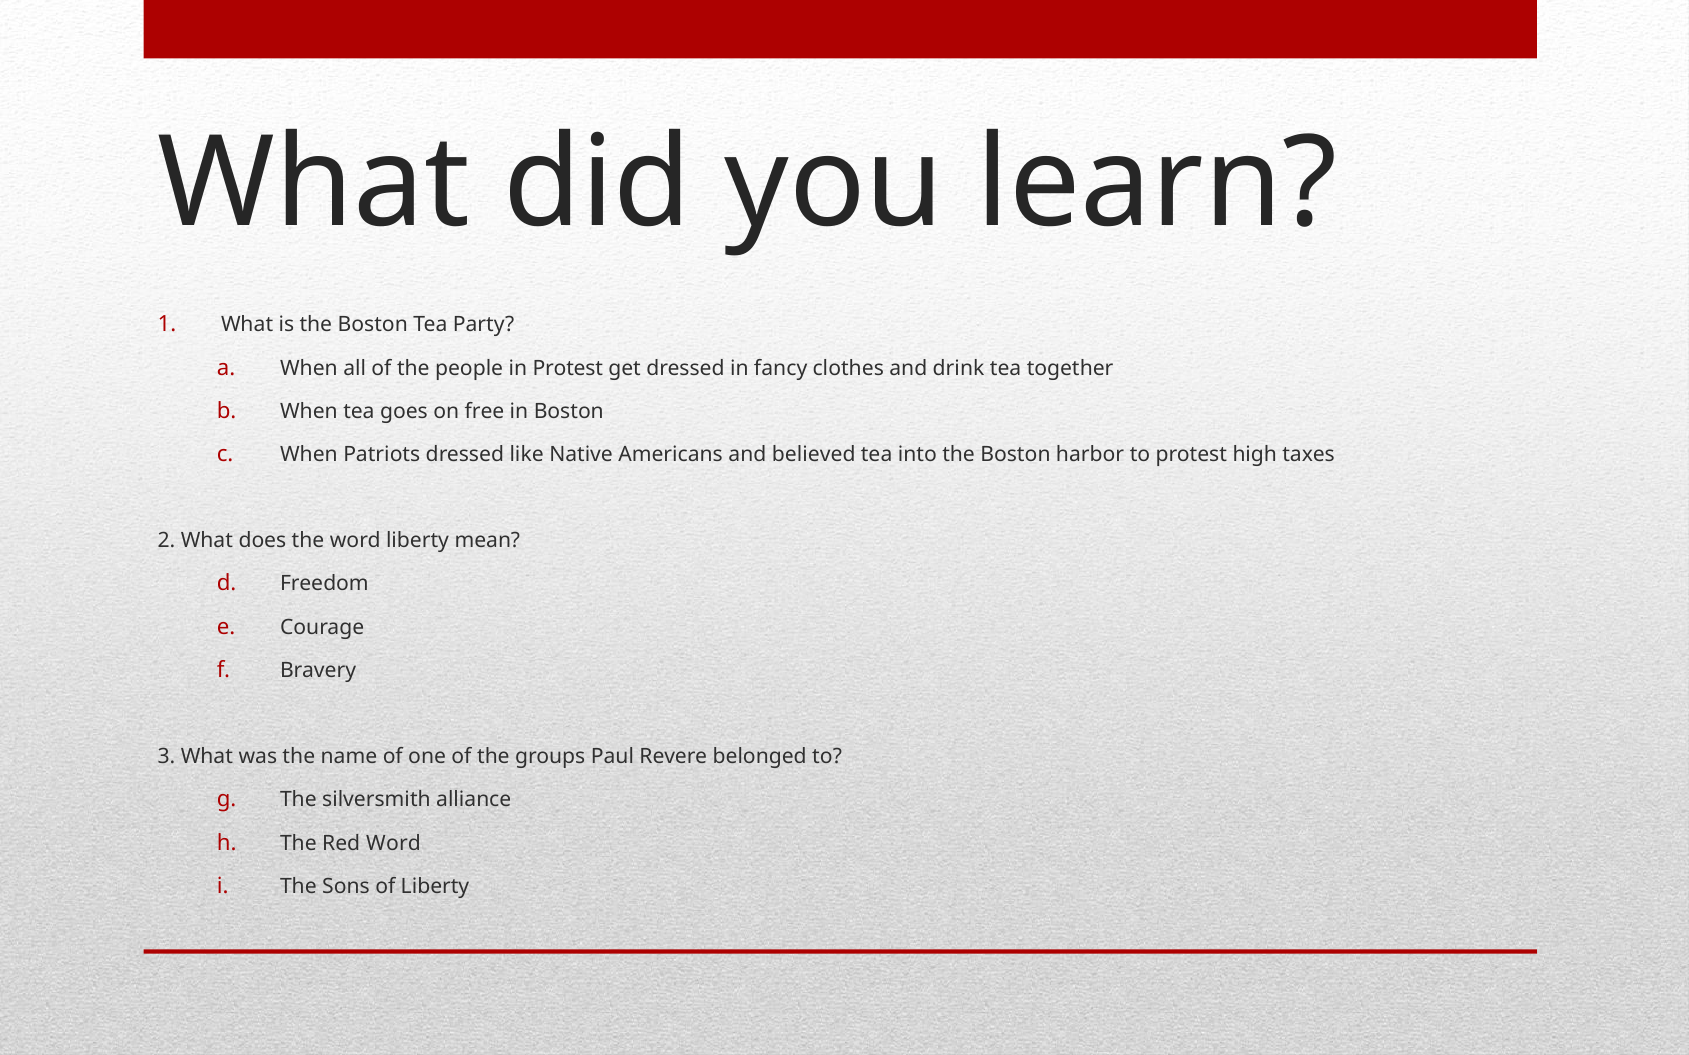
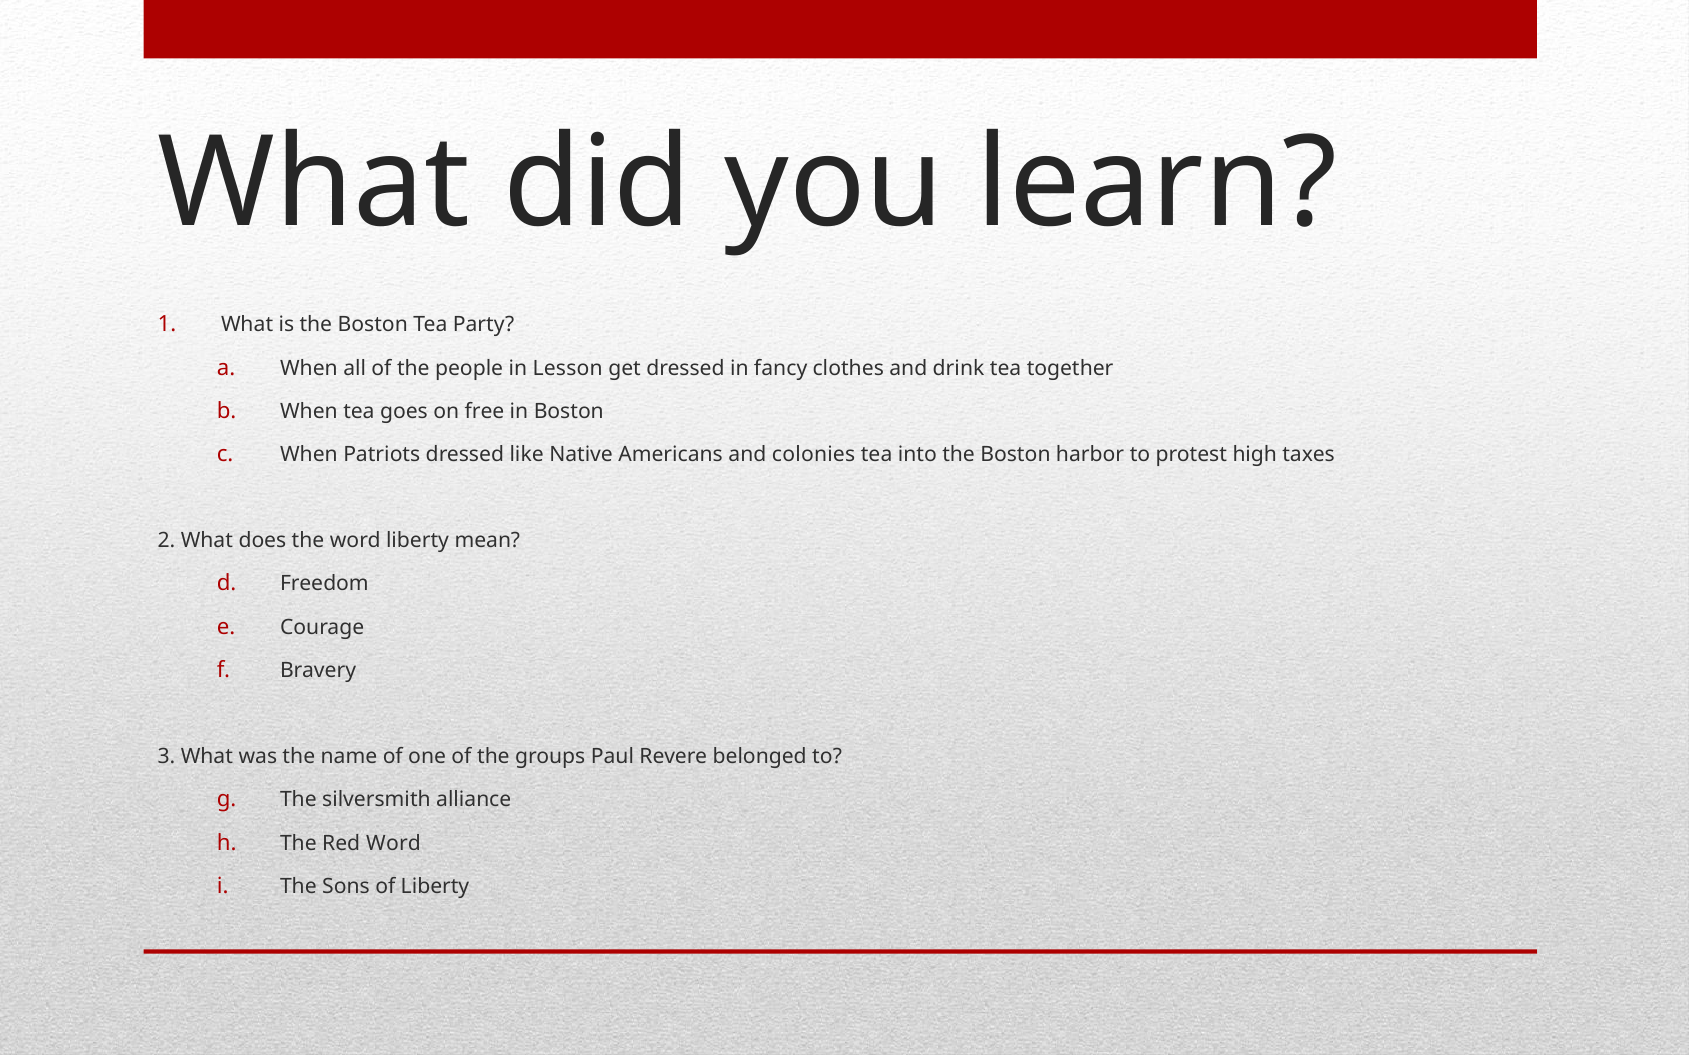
in Protest: Protest -> Lesson
believed: believed -> colonies
